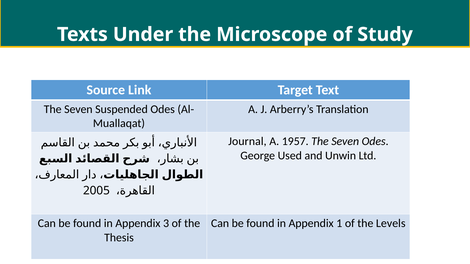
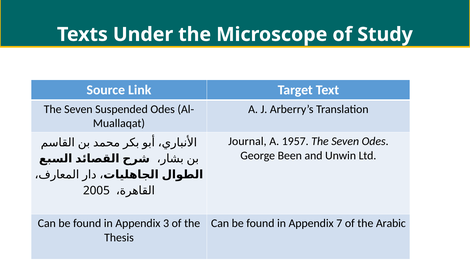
Used: Used -> Been
1: 1 -> 7
Levels: Levels -> Arabic
